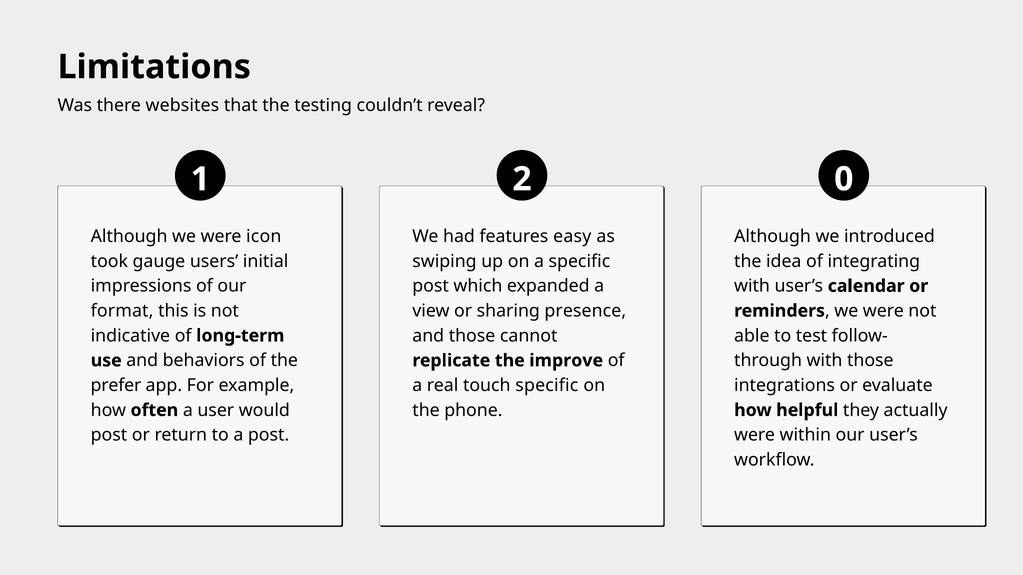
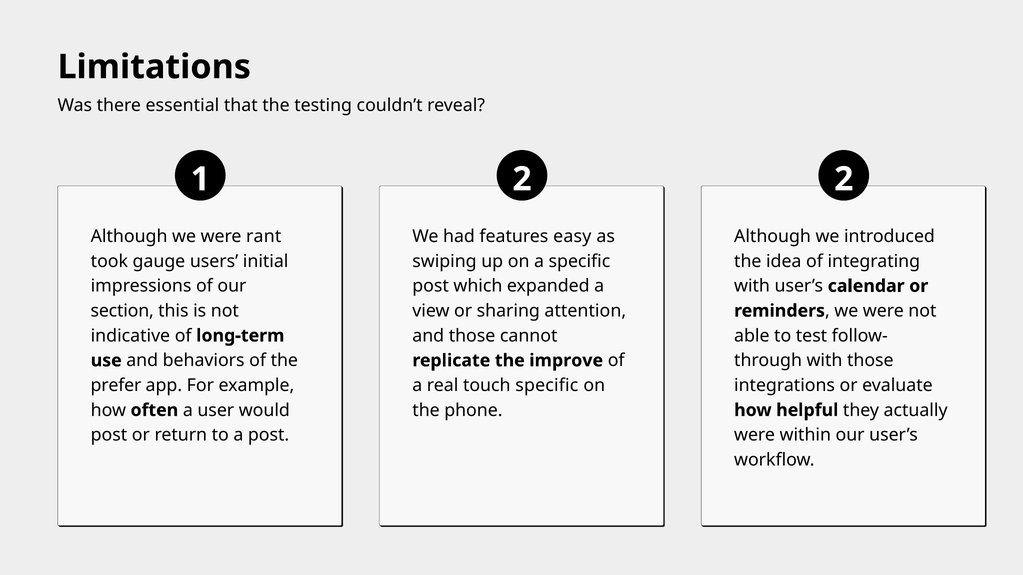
websites: websites -> essential
2 0: 0 -> 2
icon: icon -> rant
format: format -> section
presence: presence -> attention
